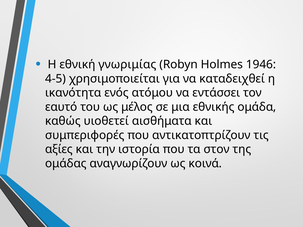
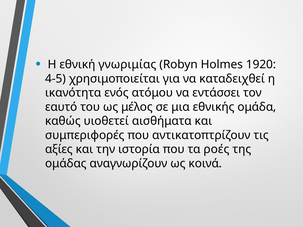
1946: 1946 -> 1920
στον: στον -> ροές
